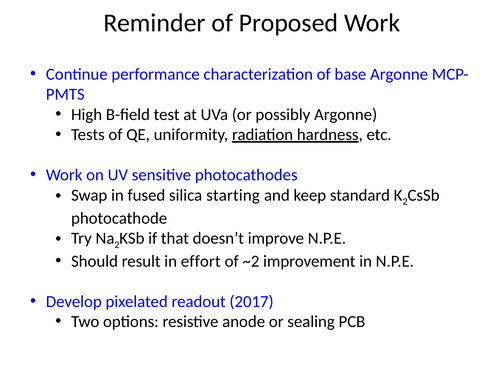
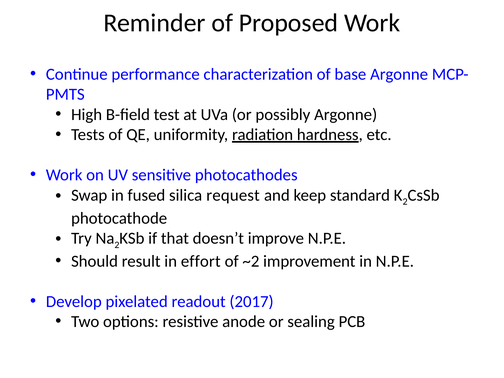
starting: starting -> request
